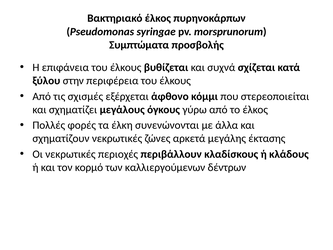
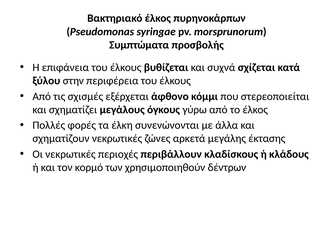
καλλιεργούμενων: καλλιεργούμενων -> χρησιμοποιηθούν
